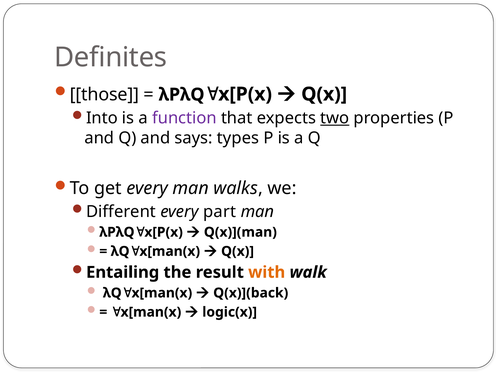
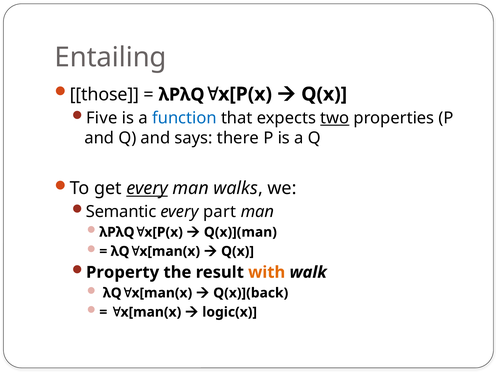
Definites: Definites -> Entailing
Into: Into -> Five
function colour: purple -> blue
types: types -> there
every at (147, 188) underline: none -> present
Different: Different -> Semantic
Entailing: Entailing -> Property
